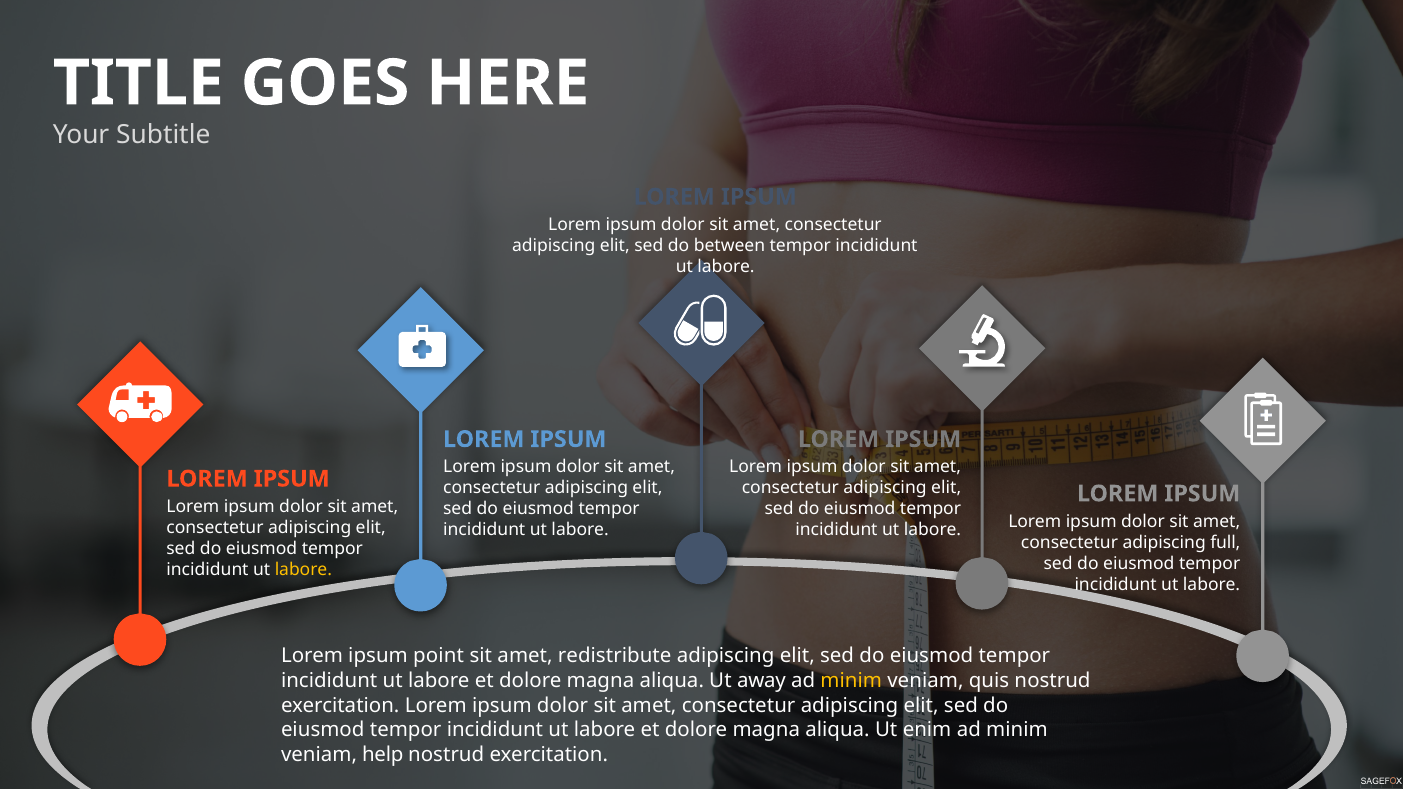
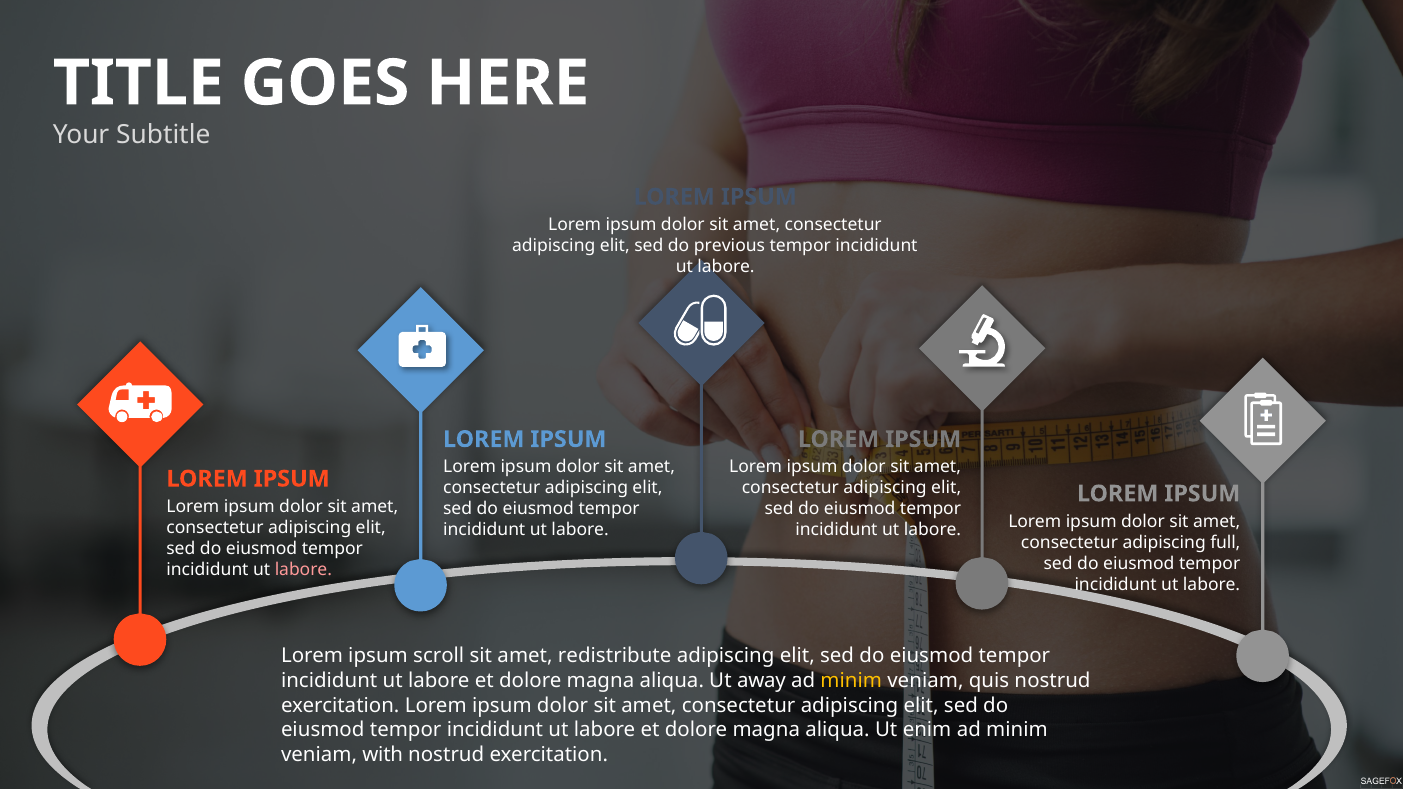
between: between -> previous
labore at (303, 570) colour: yellow -> pink
point: point -> scroll
help: help -> with
